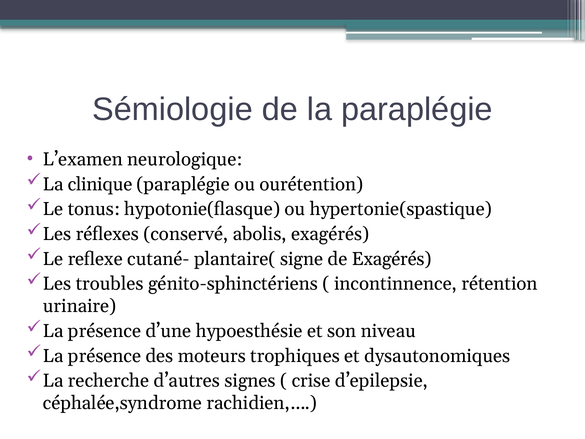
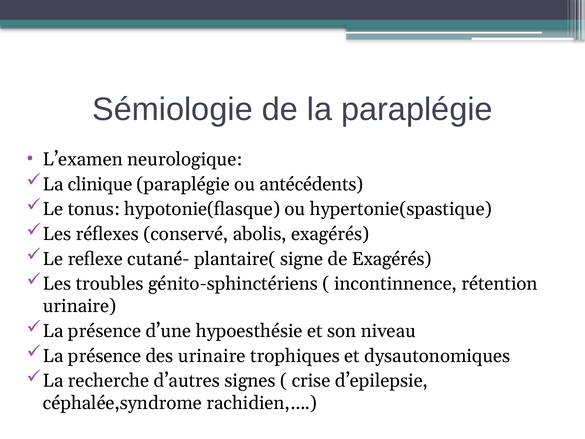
ourétention: ourétention -> antécédents
des moteurs: moteurs -> urinaire
